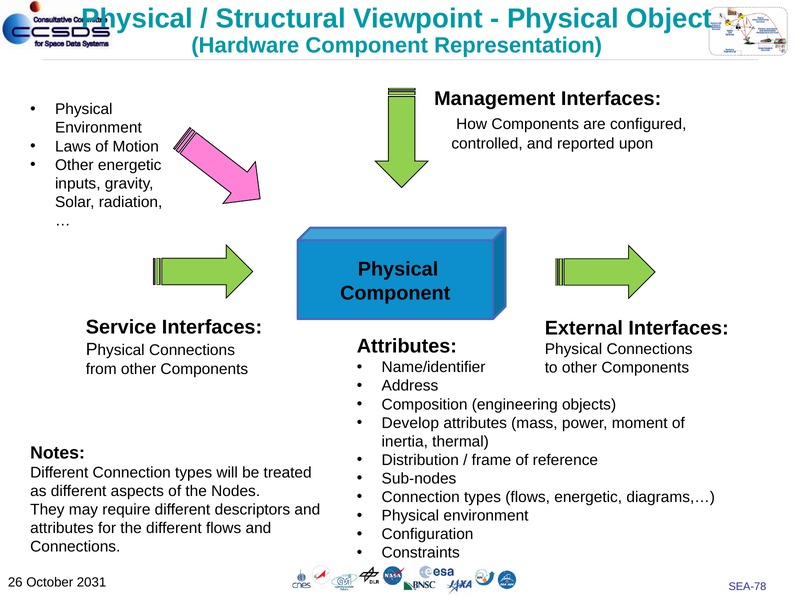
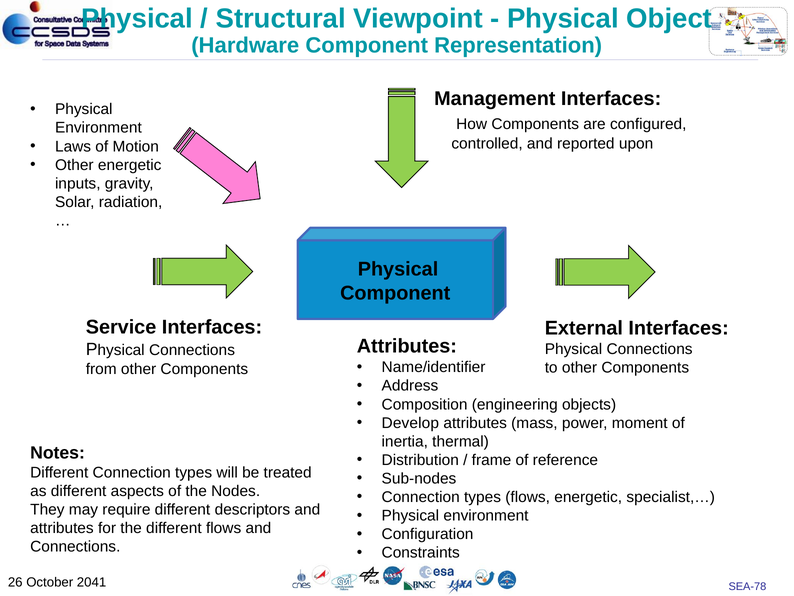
diagrams,…: diagrams,… -> specialist,…
2031: 2031 -> 2041
